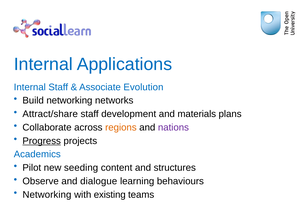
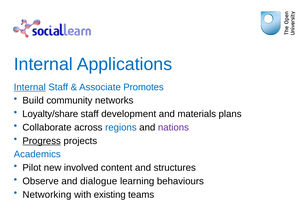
Internal at (30, 87) underline: none -> present
Evolution: Evolution -> Promotes
Build networking: networking -> community
Attract/share: Attract/share -> Loyalty/share
regions colour: orange -> blue
seeding: seeding -> involved
